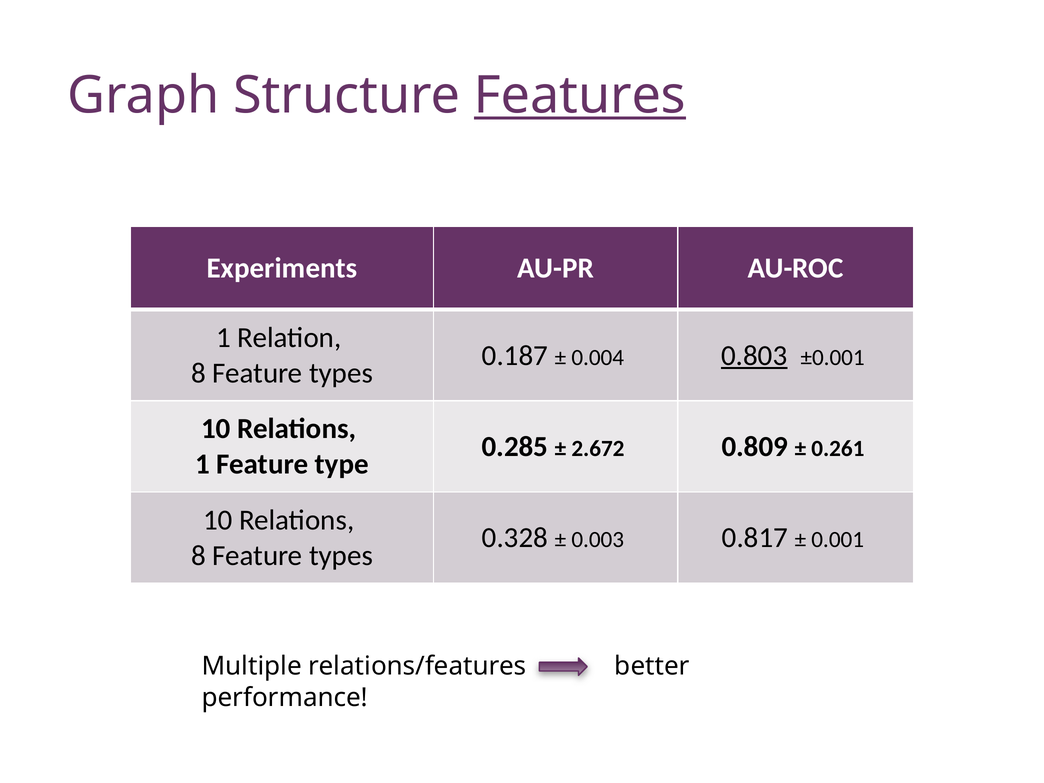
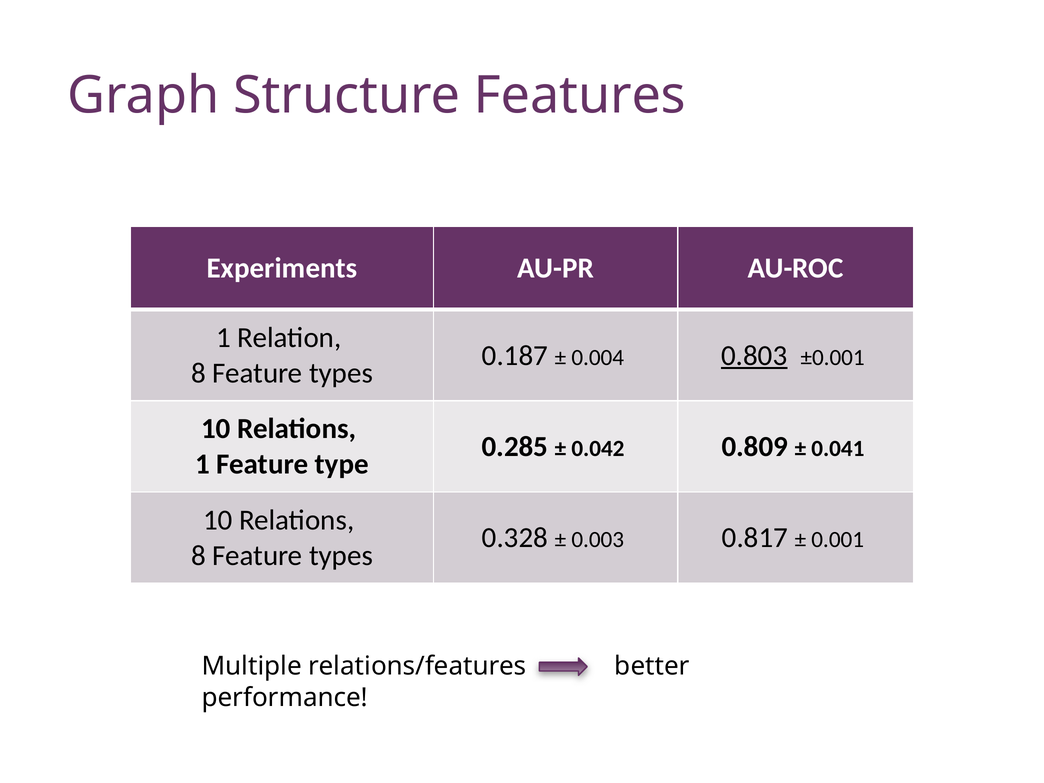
Features underline: present -> none
2.672: 2.672 -> 0.042
0.261: 0.261 -> 0.041
